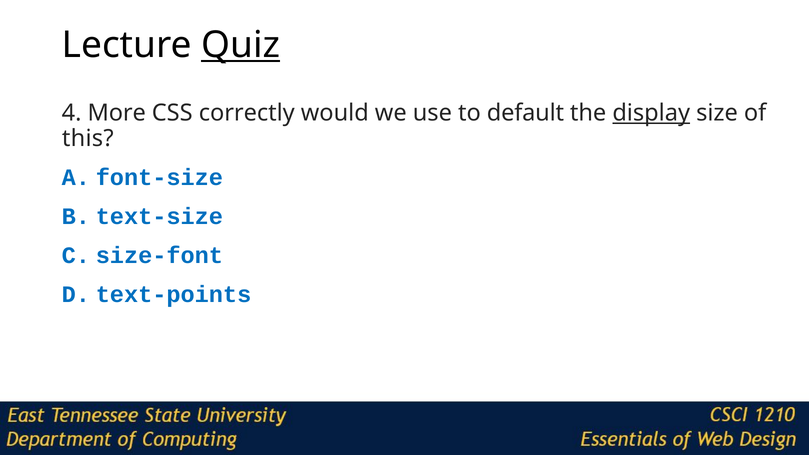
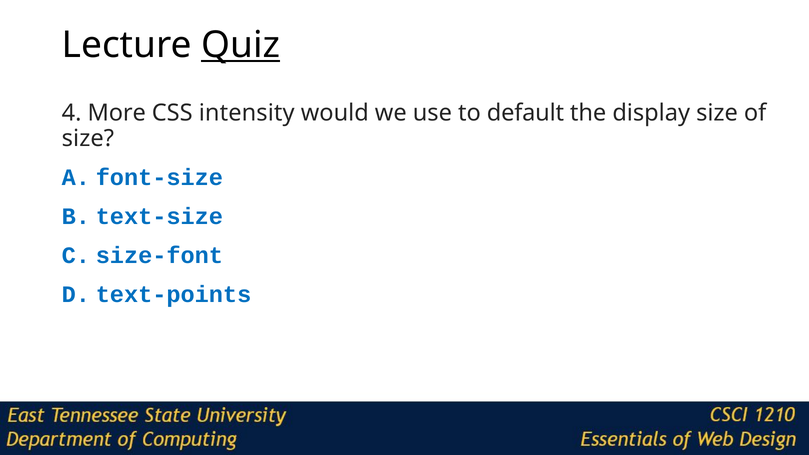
correctly: correctly -> intensity
display underline: present -> none
this at (88, 138): this -> size
